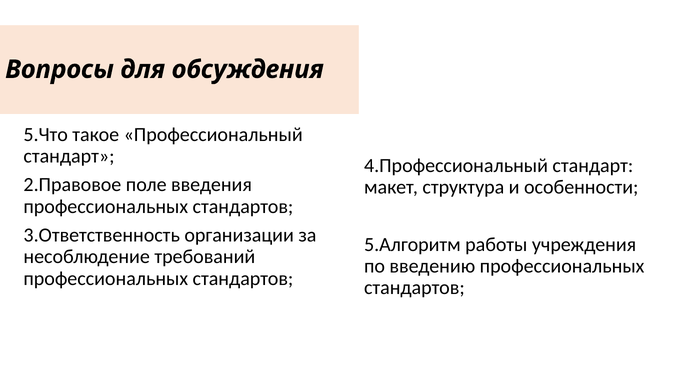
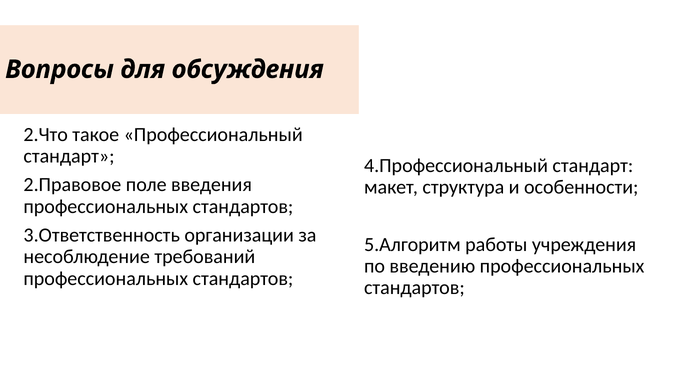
5.Что: 5.Что -> 2.Что
